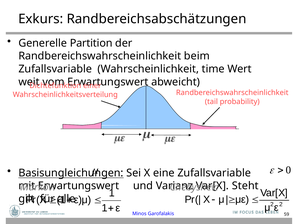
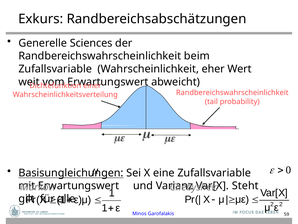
Partition: Partition -> Sciences
time: time -> eher
